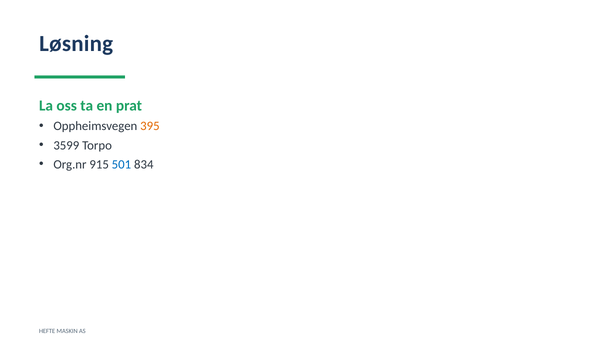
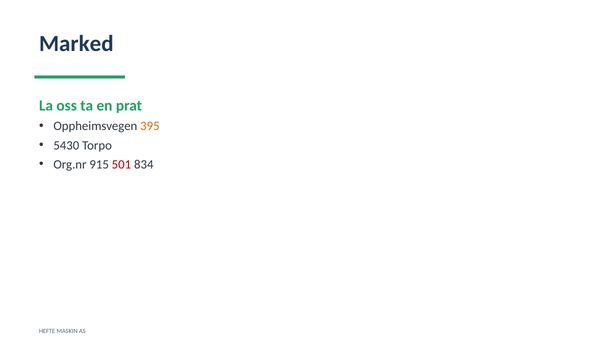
Løsning: Løsning -> Marked
3599: 3599 -> 5430
501 colour: blue -> red
